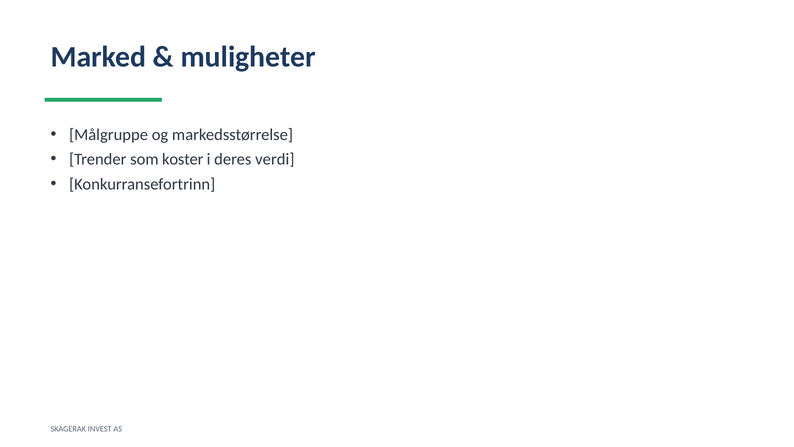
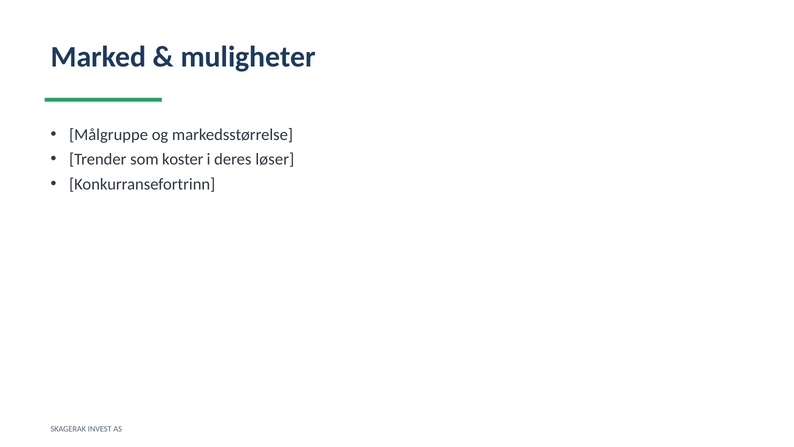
verdi: verdi -> løser
